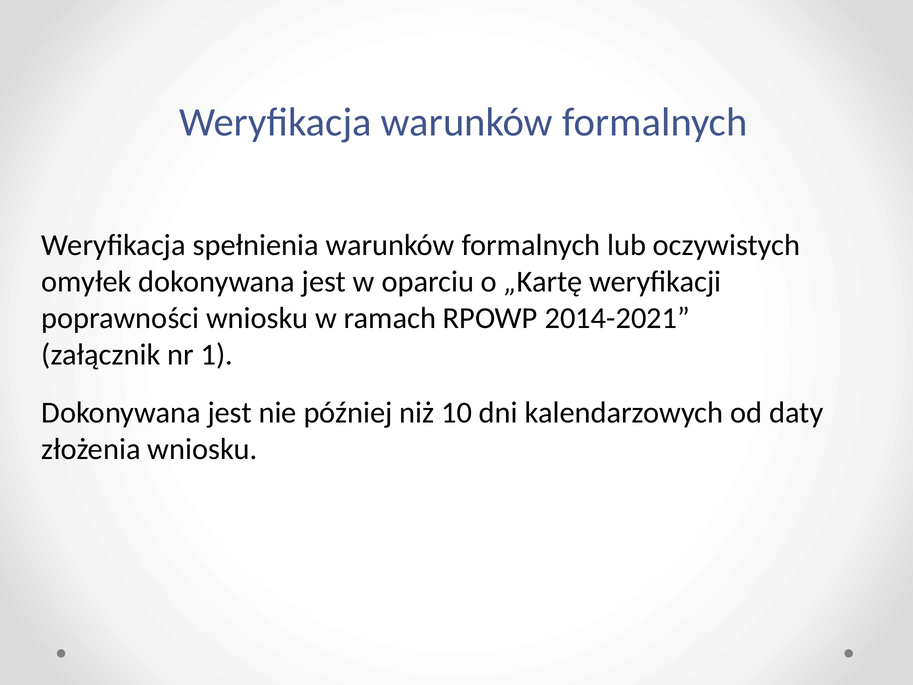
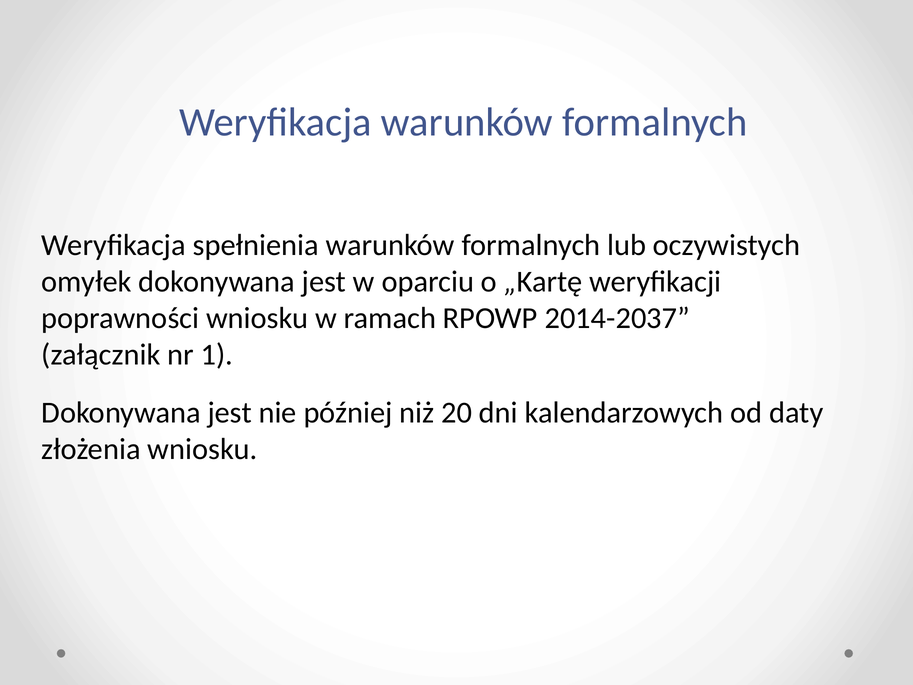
2014-2021: 2014-2021 -> 2014-2037
10: 10 -> 20
